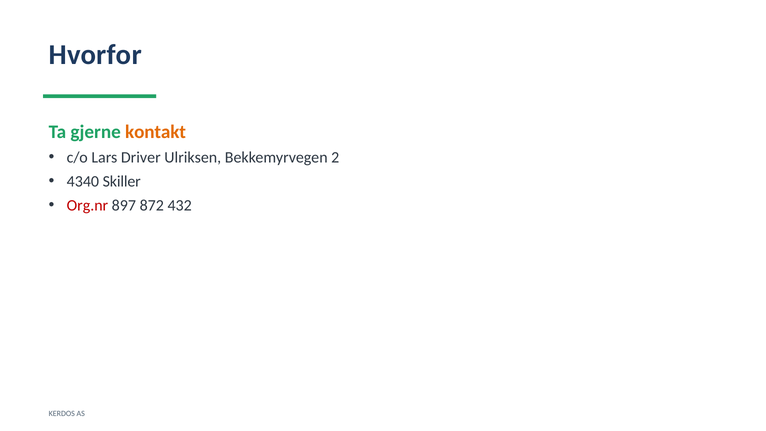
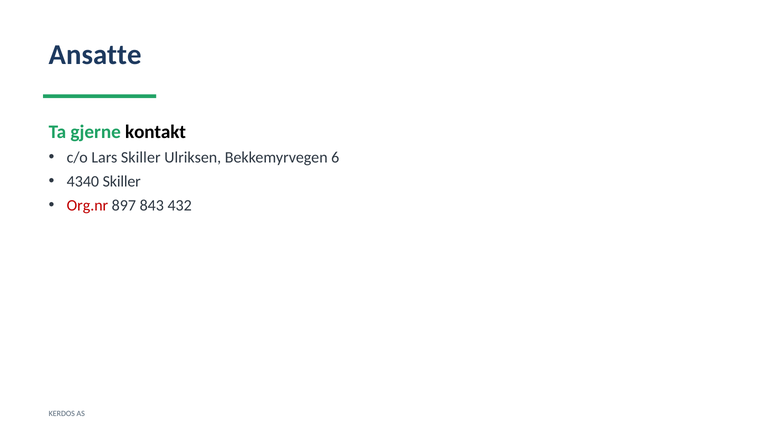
Hvorfor: Hvorfor -> Ansatte
kontakt colour: orange -> black
Lars Driver: Driver -> Skiller
2: 2 -> 6
872: 872 -> 843
